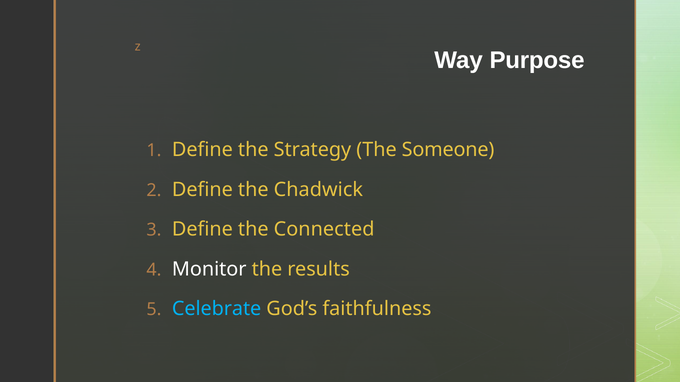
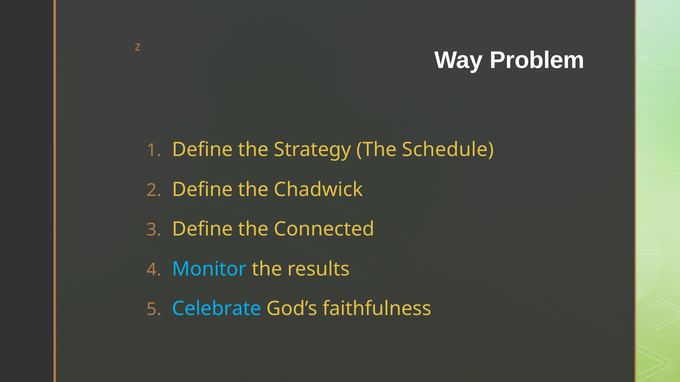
Purpose: Purpose -> Problem
Someone: Someone -> Schedule
Monitor colour: white -> light blue
